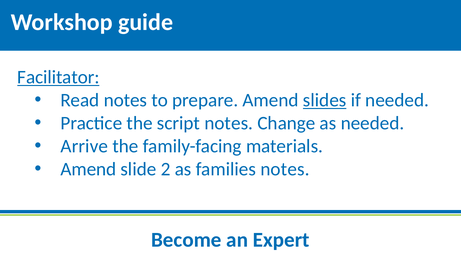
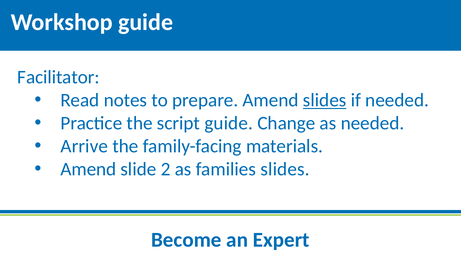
Facilitator underline: present -> none
script notes: notes -> guide
families notes: notes -> slides
